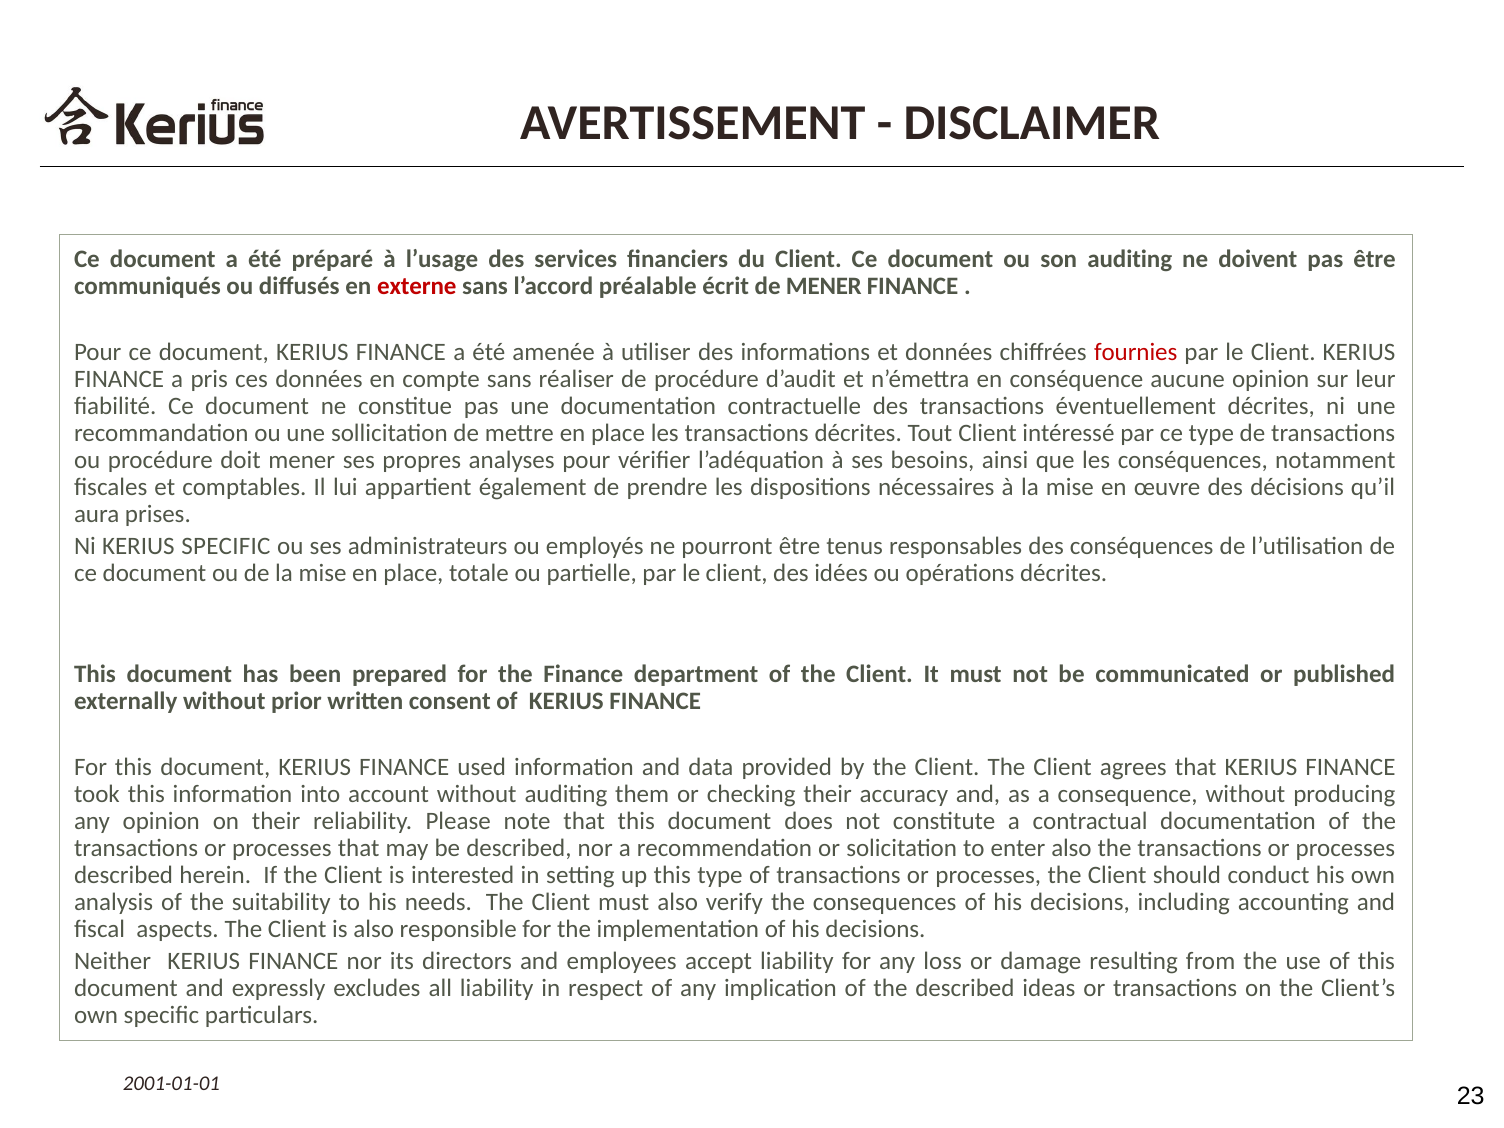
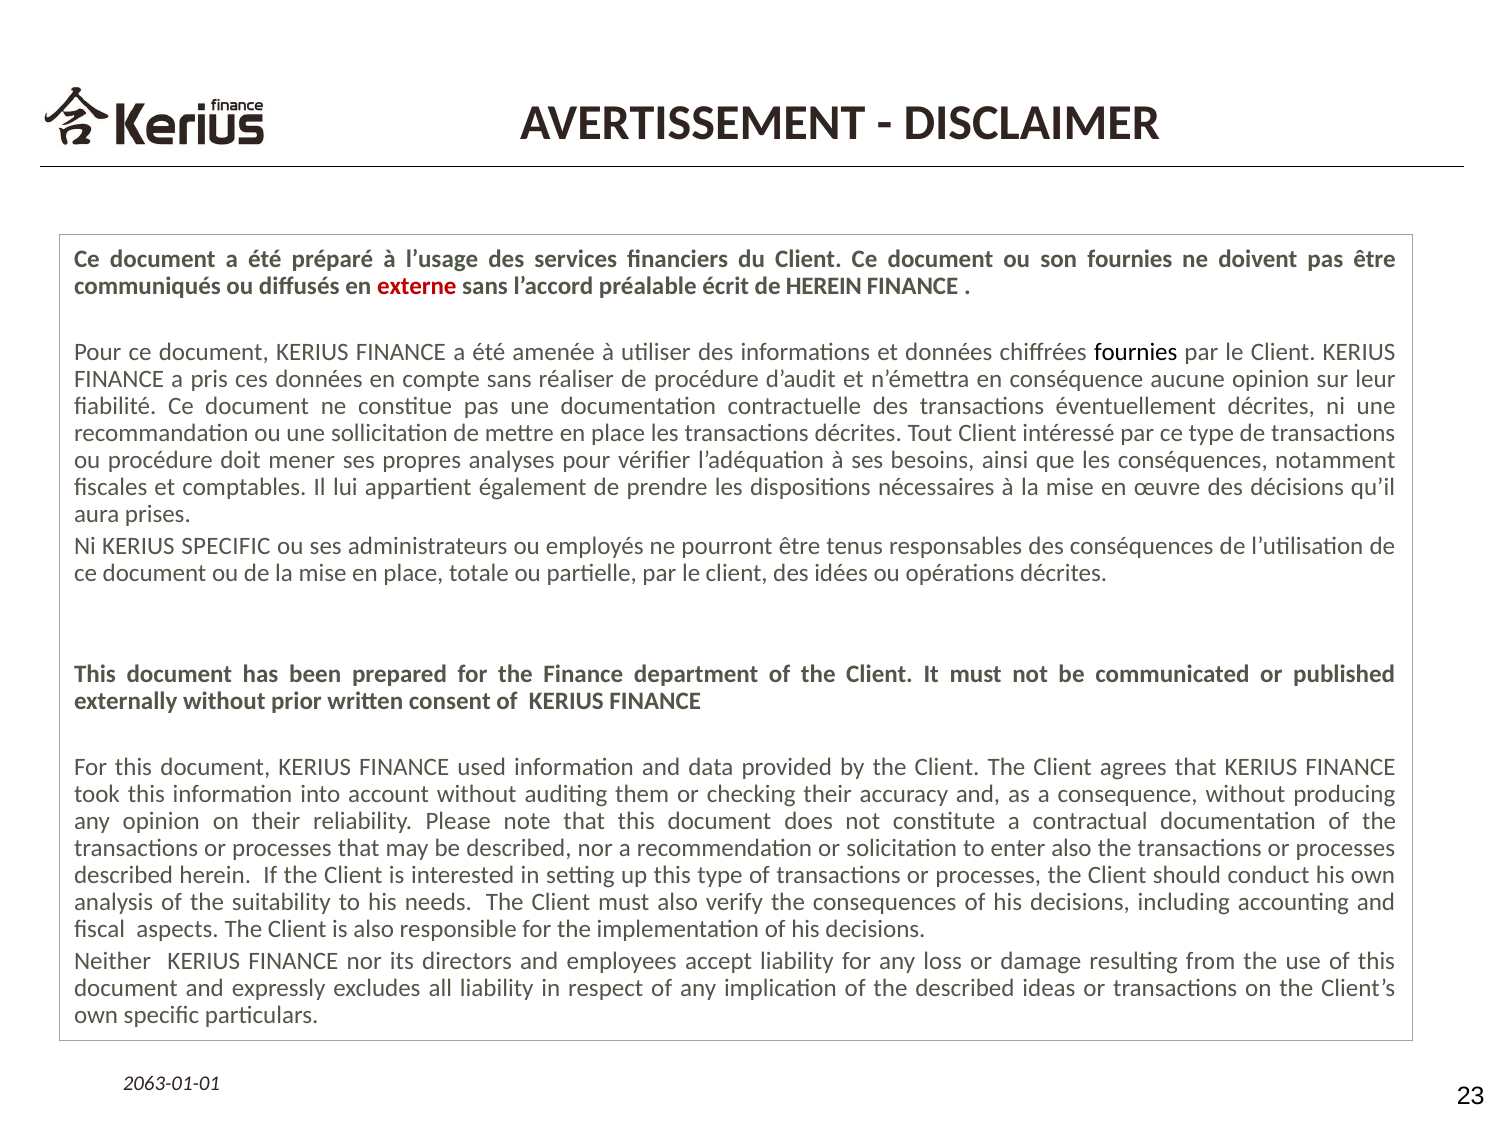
son auditing: auditing -> fournies
de MENER: MENER -> HEREIN
fournies at (1136, 352) colour: red -> black
2001-01-01: 2001-01-01 -> 2063-01-01
